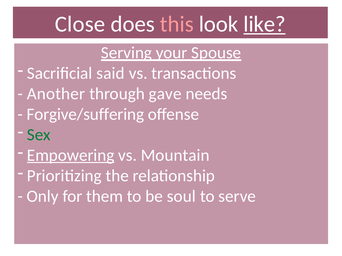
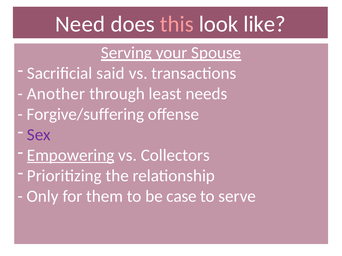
Close: Close -> Need
like underline: present -> none
gave: gave -> least
Sex colour: green -> purple
Mountain: Mountain -> Collectors
soul: soul -> case
